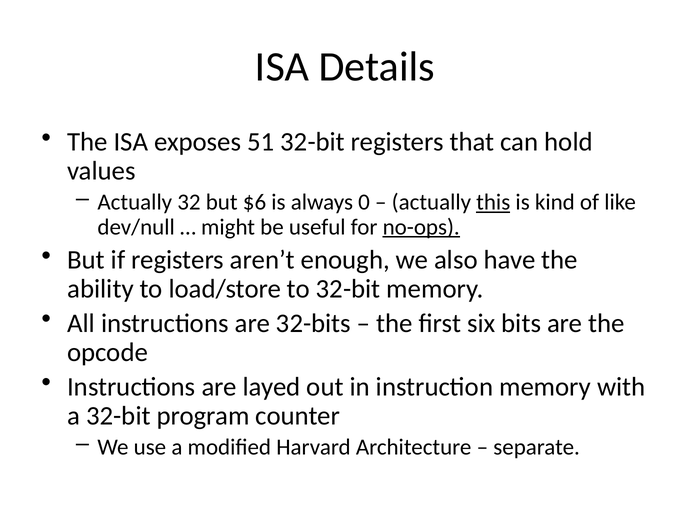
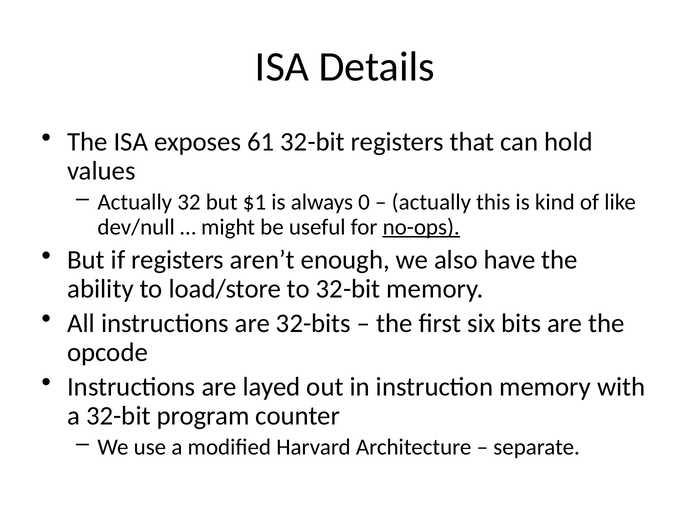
51: 51 -> 61
$6: $6 -> $1
this underline: present -> none
